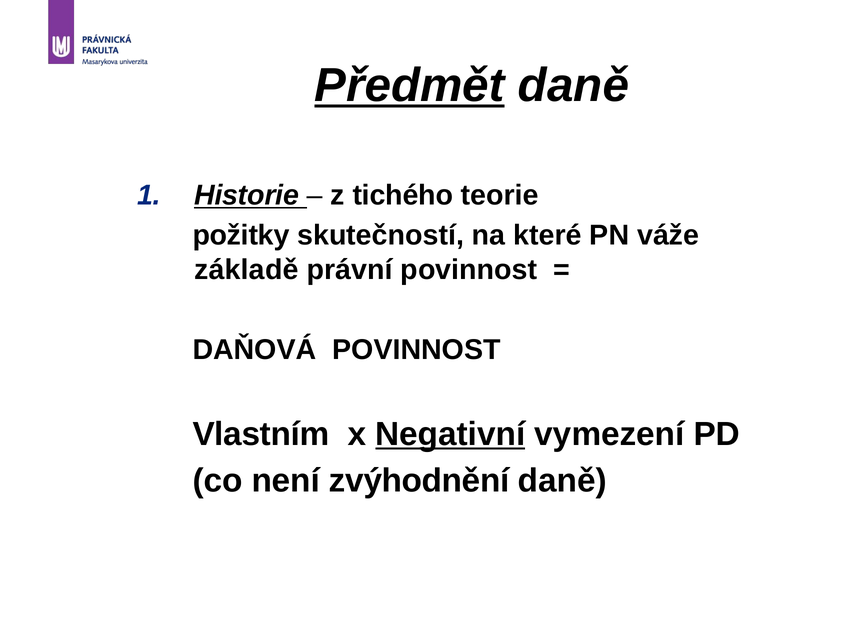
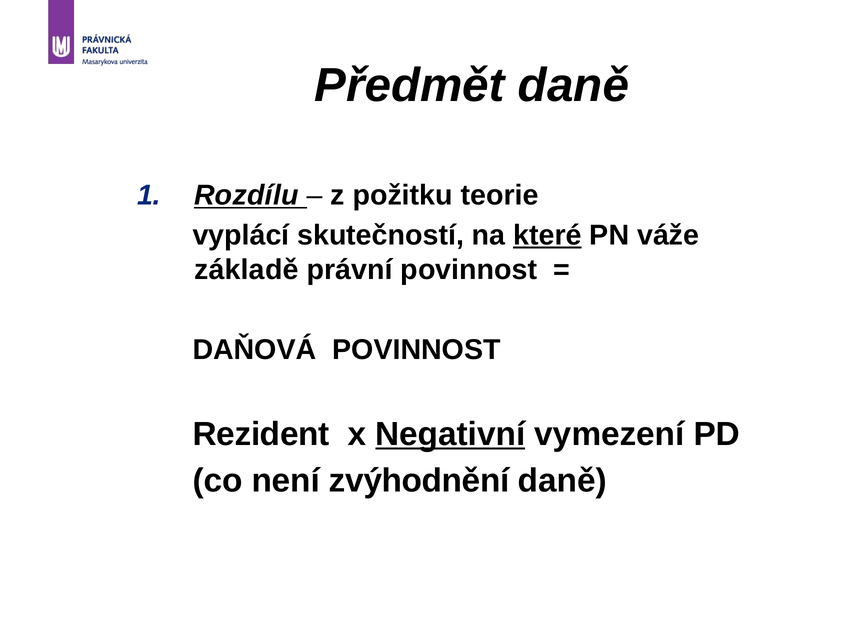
Předmět underline: present -> none
Historie: Historie -> Rozdílu
tichého: tichého -> požitku
požitky: požitky -> vyplácí
které underline: none -> present
Vlastním: Vlastním -> Rezident
